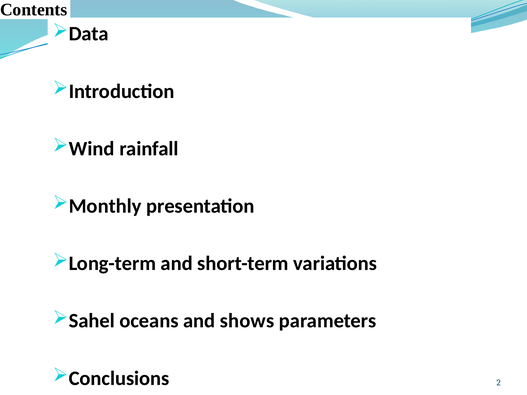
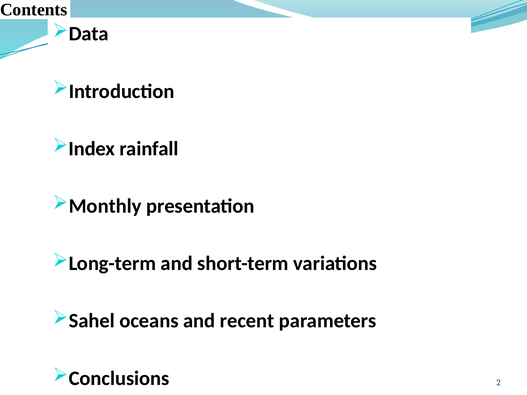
Wind: Wind -> Index
shows: shows -> recent
